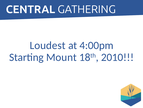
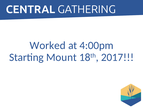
Loudest: Loudest -> Worked
2010: 2010 -> 2017
